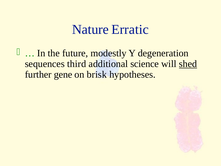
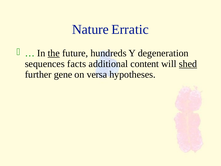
the underline: none -> present
modestly: modestly -> hundreds
third: third -> facts
science: science -> content
brisk: brisk -> versa
